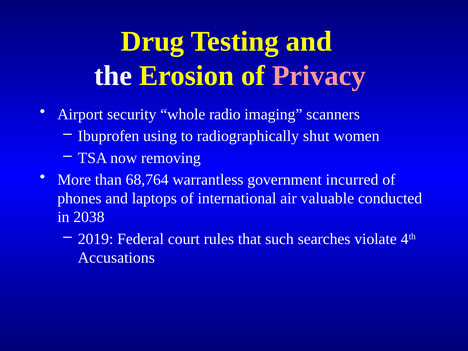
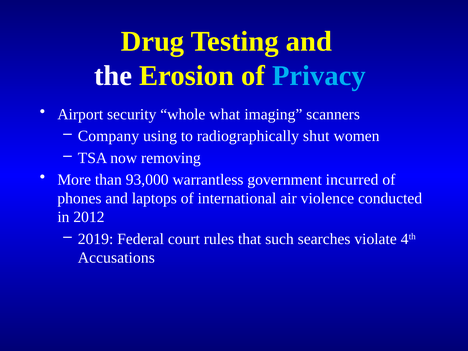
Privacy colour: pink -> light blue
radio: radio -> what
Ibuprofen: Ibuprofen -> Company
68,764: 68,764 -> 93,000
valuable: valuable -> violence
2038: 2038 -> 2012
